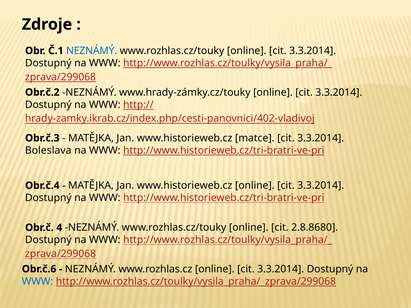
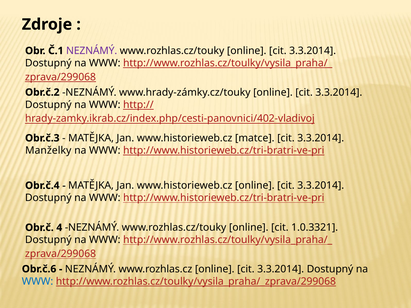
NEZNÁMÝ at (92, 51) colour: blue -> purple
Boleslava: Boleslava -> Manželky
2.8.8680: 2.8.8680 -> 1.0.3321
